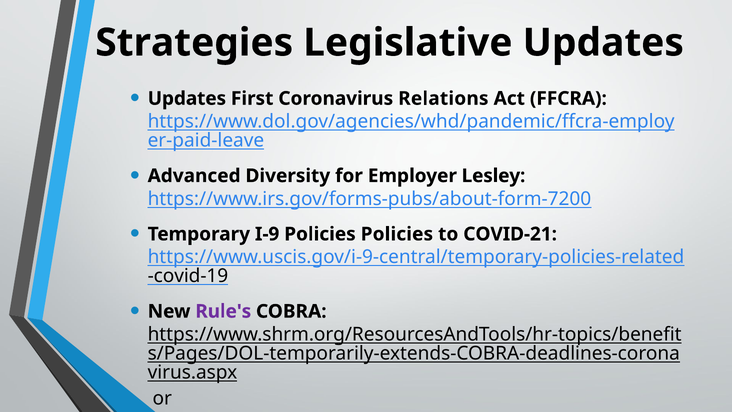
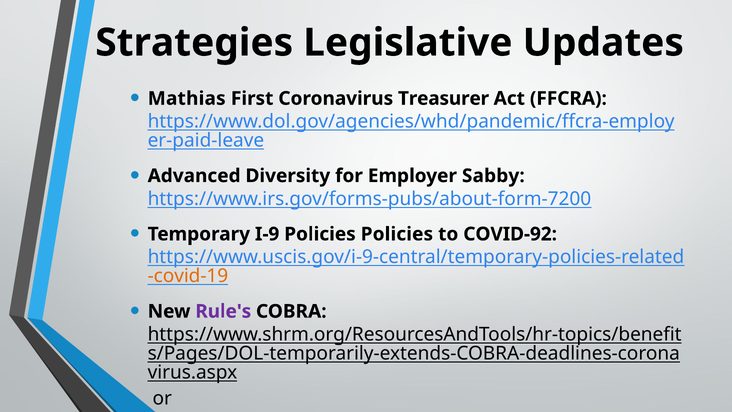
Updates at (187, 98): Updates -> Mathias
Relations: Relations -> Treasurer
Lesley: Lesley -> Sabby
COVID-21: COVID-21 -> COVID-92
covid-19 colour: black -> orange
